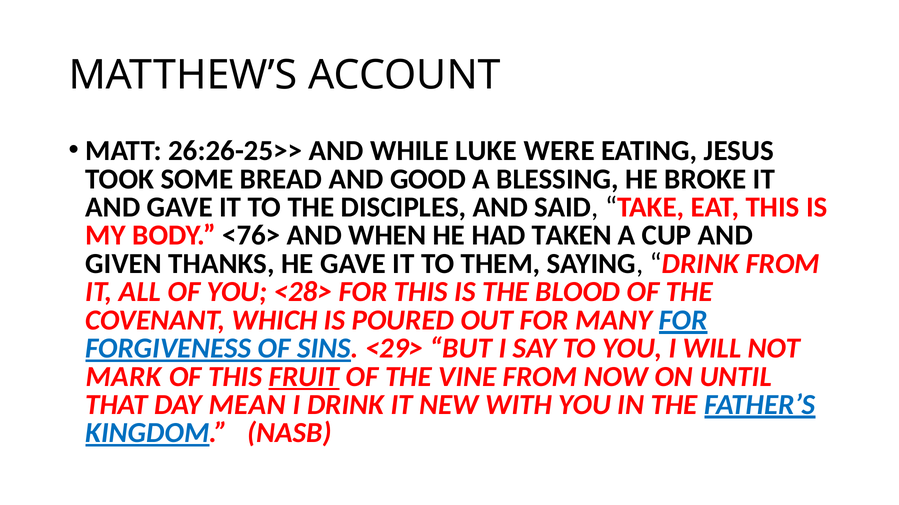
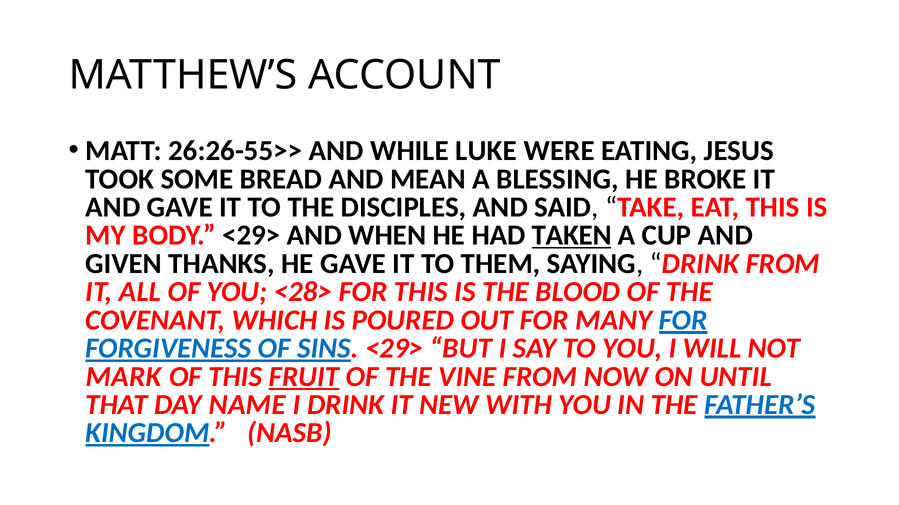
26:26-25>>: 26:26-25>> -> 26:26-55>>
GOOD: GOOD -> MEAN
BODY <76>: <76> -> <29>
TAKEN underline: none -> present
MEAN: MEAN -> NAME
